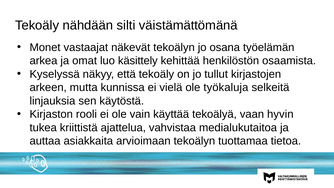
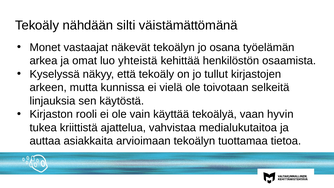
käsittely: käsittely -> yhteistä
työkaluja: työkaluja -> toivotaan
